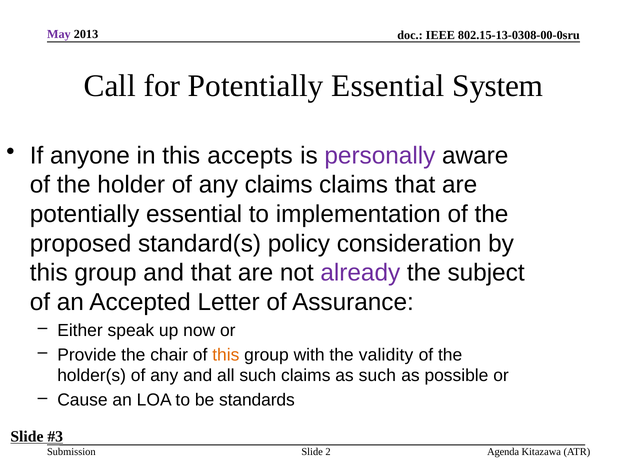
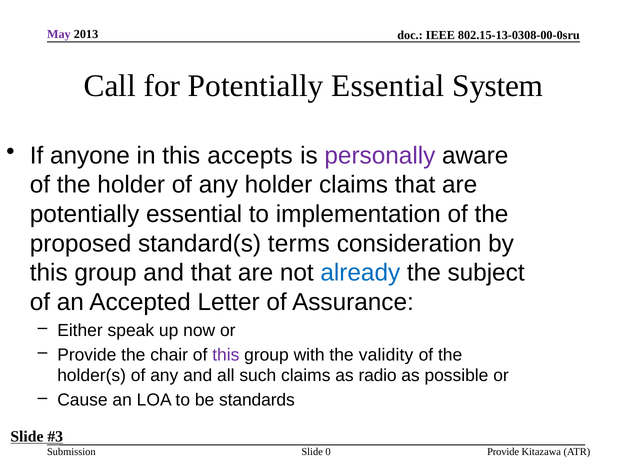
any claims: claims -> holder
policy: policy -> terms
already colour: purple -> blue
this at (226, 354) colour: orange -> purple
as such: such -> radio
Agenda at (503, 451): Agenda -> Provide
2: 2 -> 0
